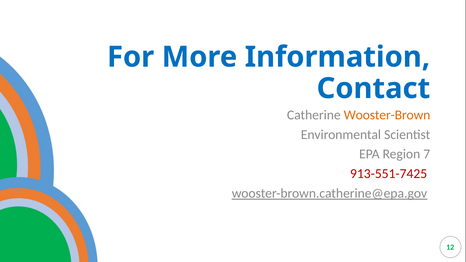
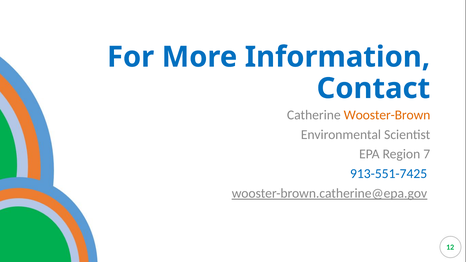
913-551-7425 colour: red -> blue
